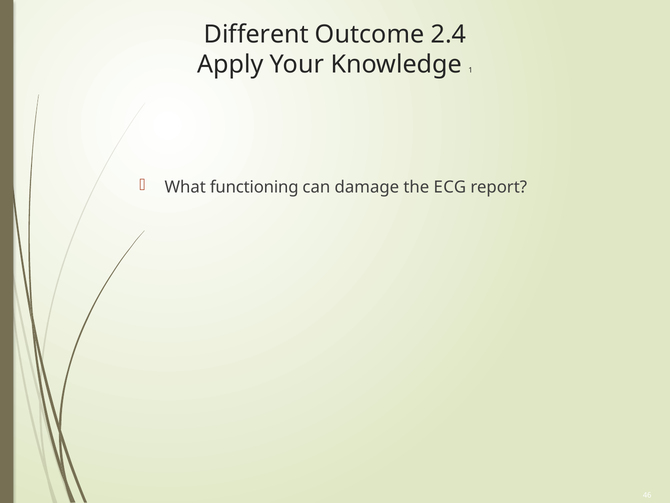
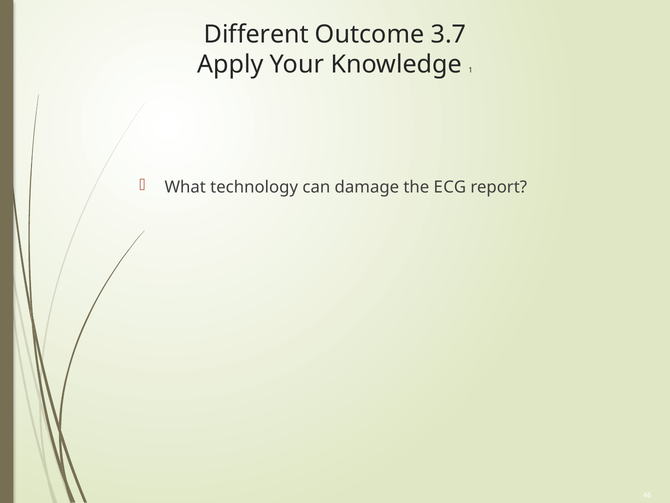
2.4: 2.4 -> 3.7
functioning: functioning -> technology
